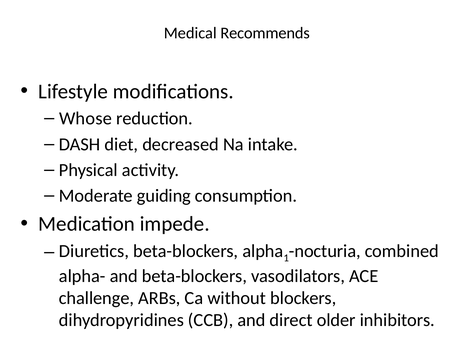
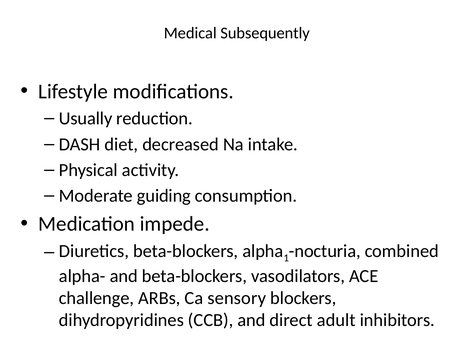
Recommends: Recommends -> Subsequently
Whose: Whose -> Usually
without: without -> sensory
older: older -> adult
